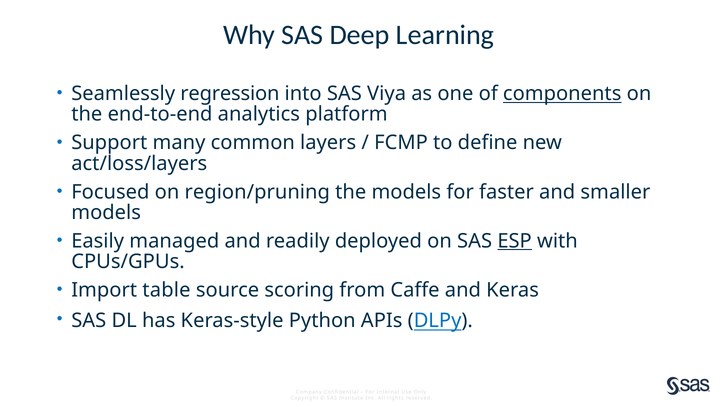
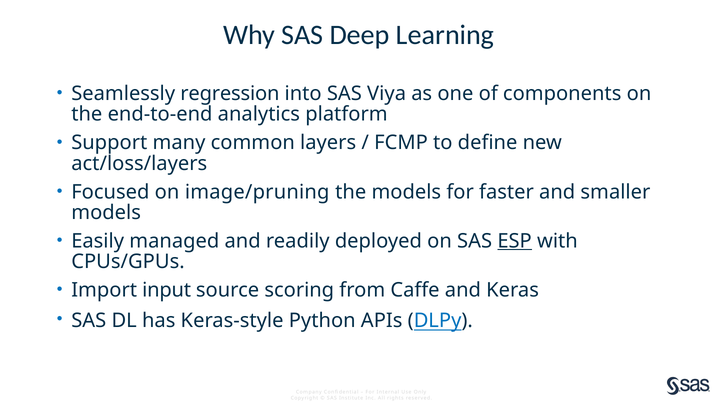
components underline: present -> none
region/pruning: region/pruning -> image/pruning
table: table -> input
